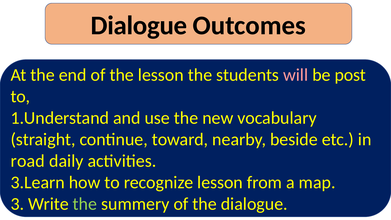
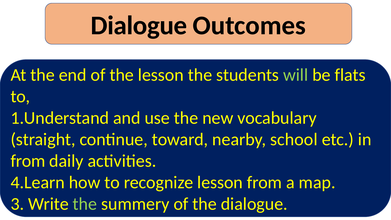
will colour: pink -> light green
post: post -> flats
beside: beside -> school
road at (28, 161): road -> from
3.Learn: 3.Learn -> 4.Learn
